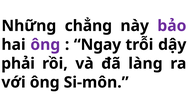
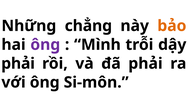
bảo colour: purple -> orange
Ngay: Ngay -> Mình
đã làng: làng -> phải
